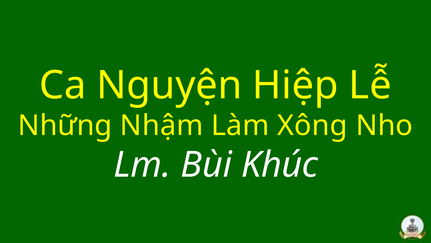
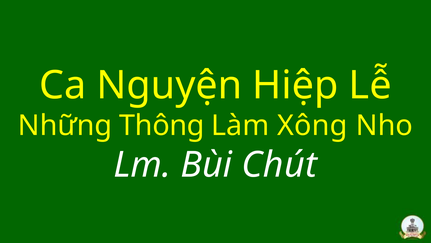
Nhậm: Nhậm -> Thông
Khúc: Khúc -> Chút
